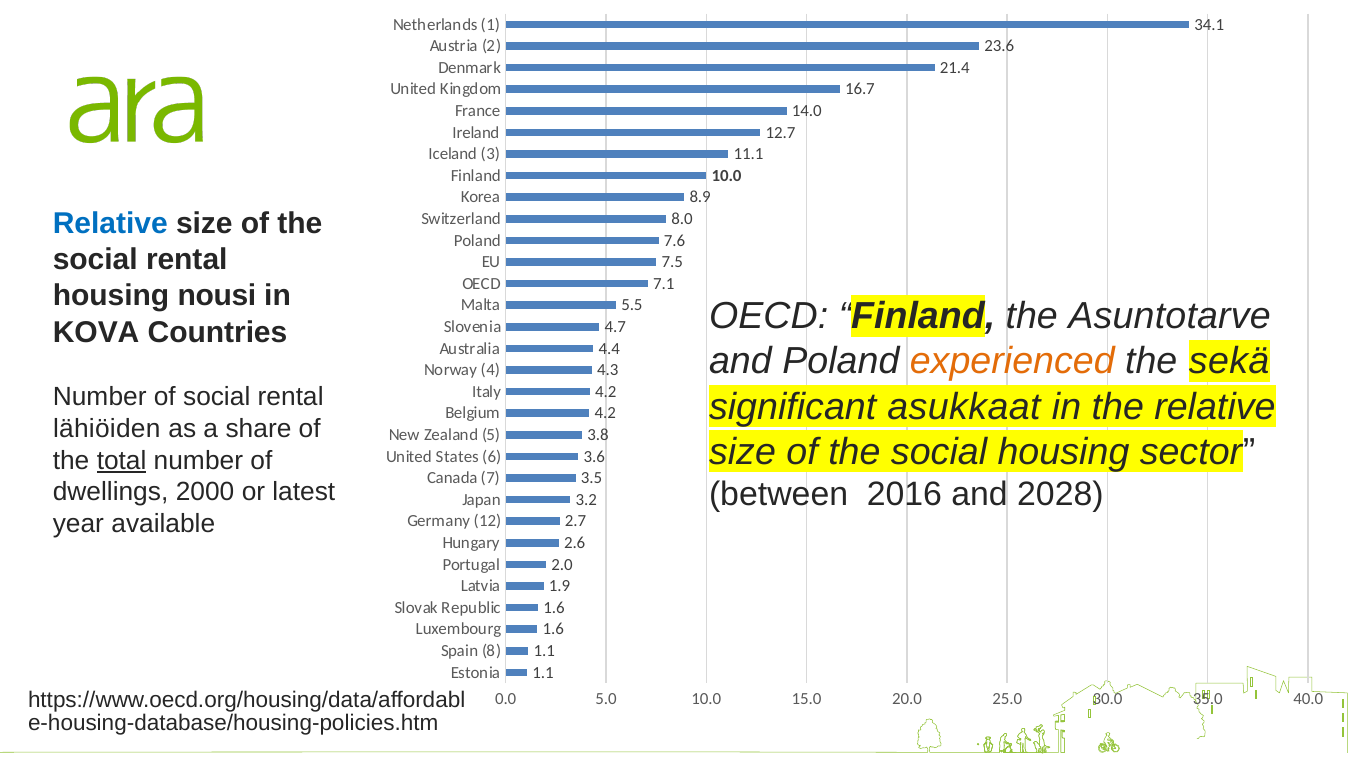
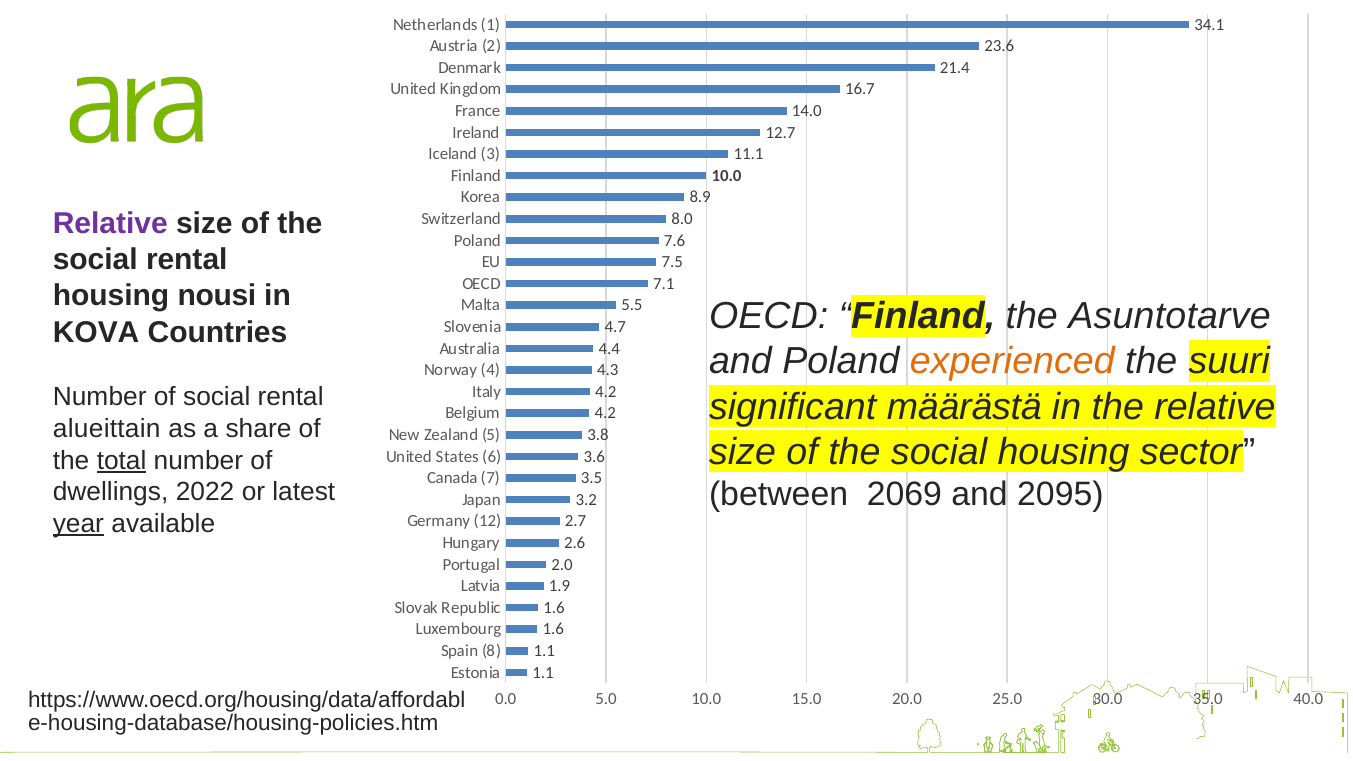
Relative at (110, 224) colour: blue -> purple
sekä: sekä -> suuri
asukkaat: asukkaat -> määrästä
lähiöiden: lähiöiden -> alueittain
2016: 2016 -> 2069
2028: 2028 -> 2095
2000: 2000 -> 2022
year underline: none -> present
